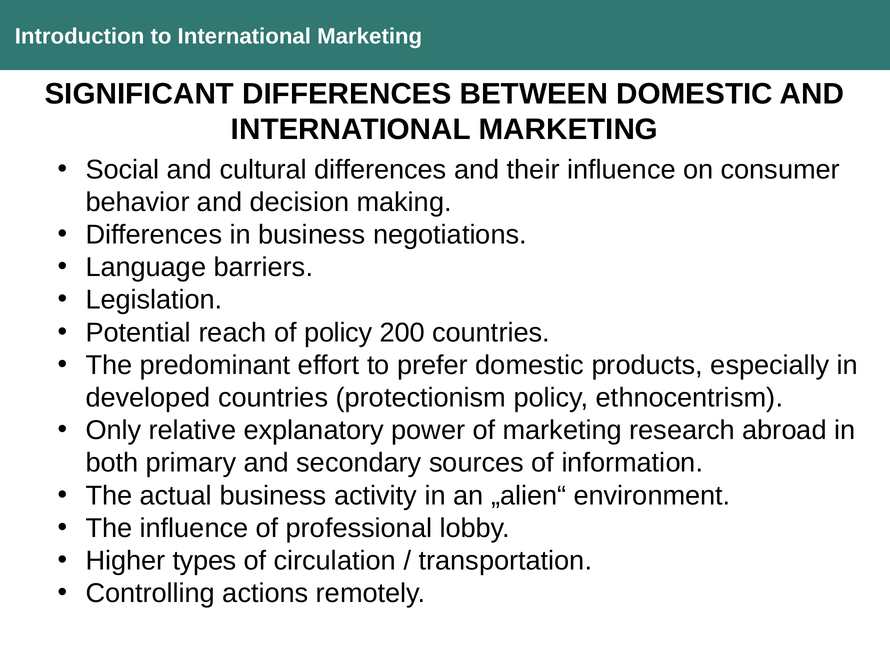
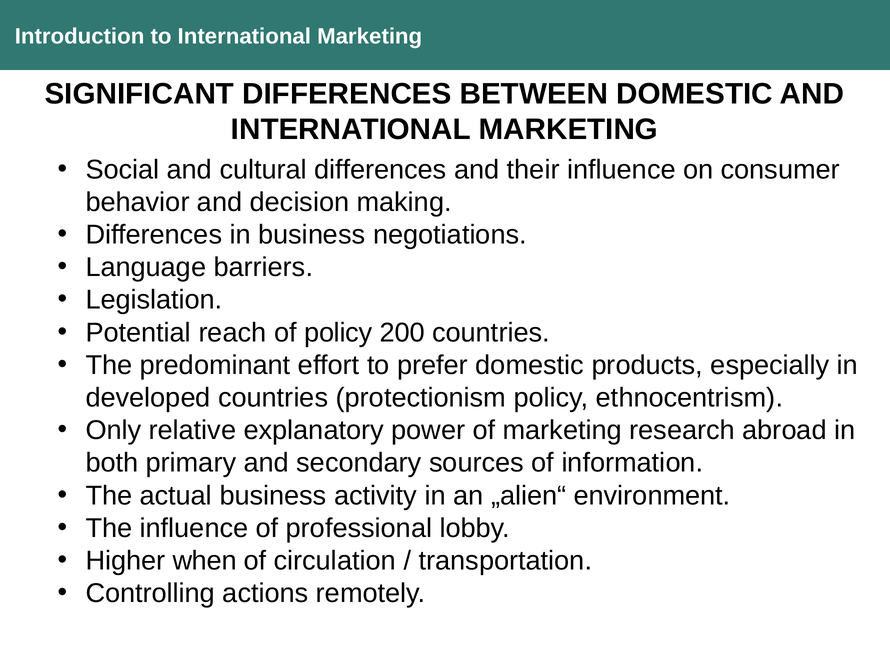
types: types -> when
